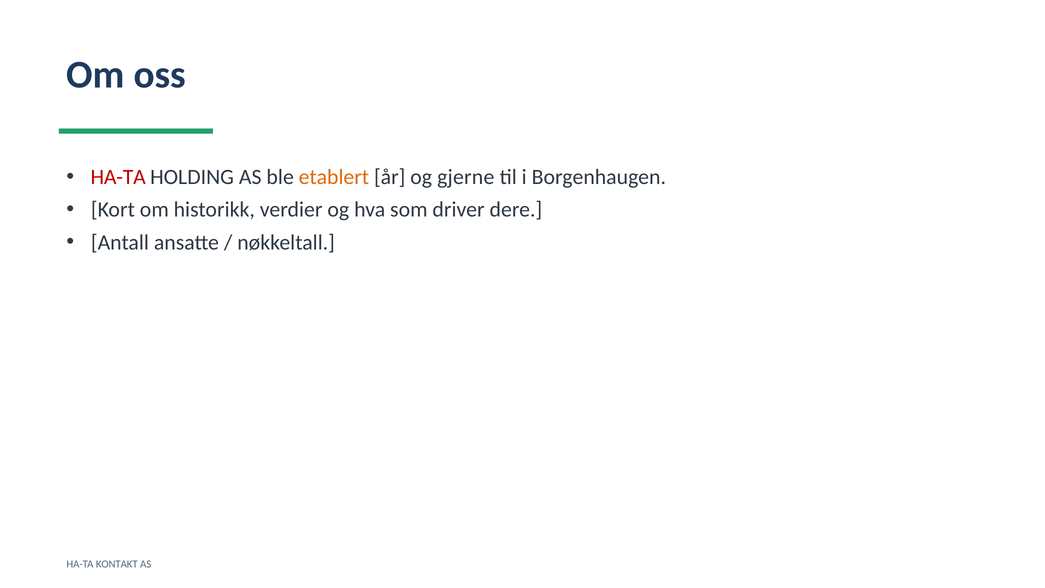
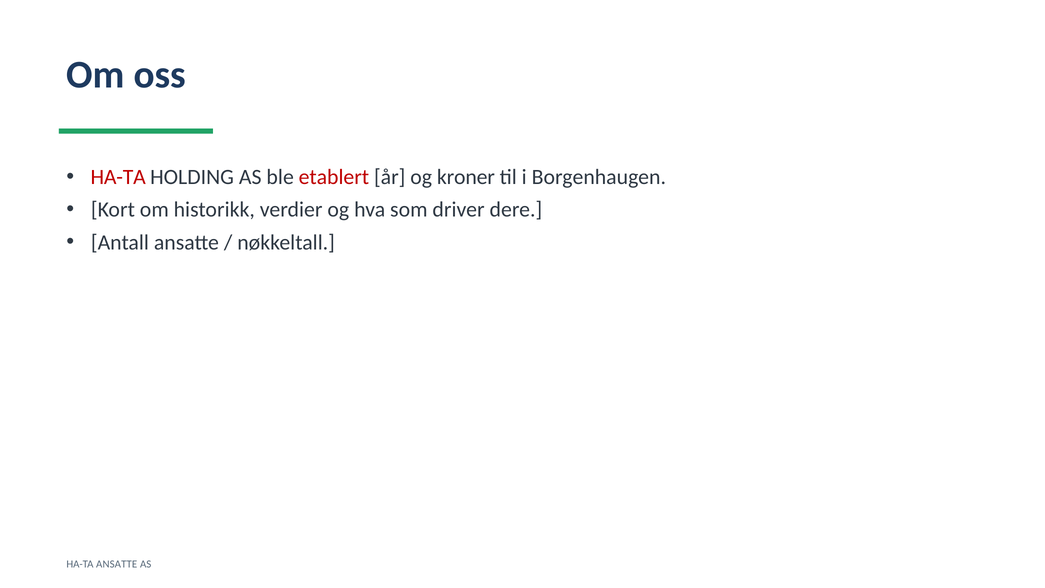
etablert colour: orange -> red
gjerne: gjerne -> kroner
HA-TA KONTAKT: KONTAKT -> ANSATTE
